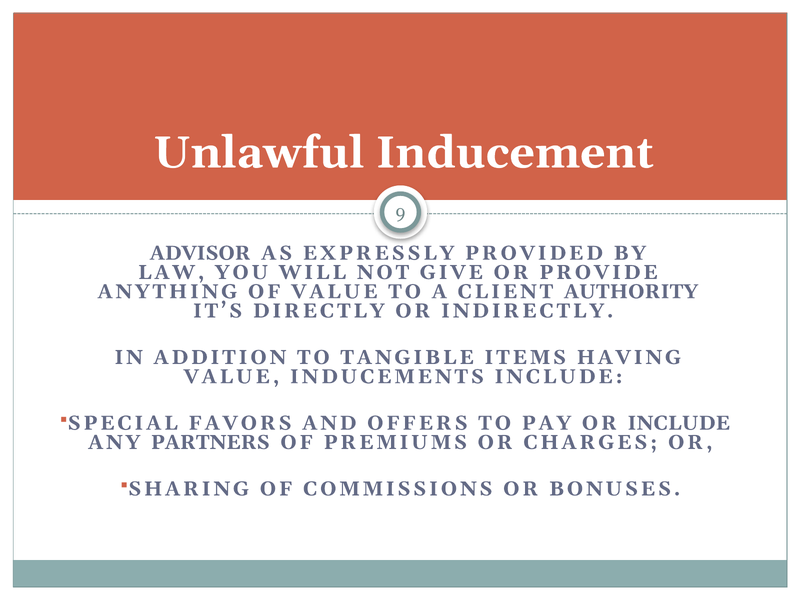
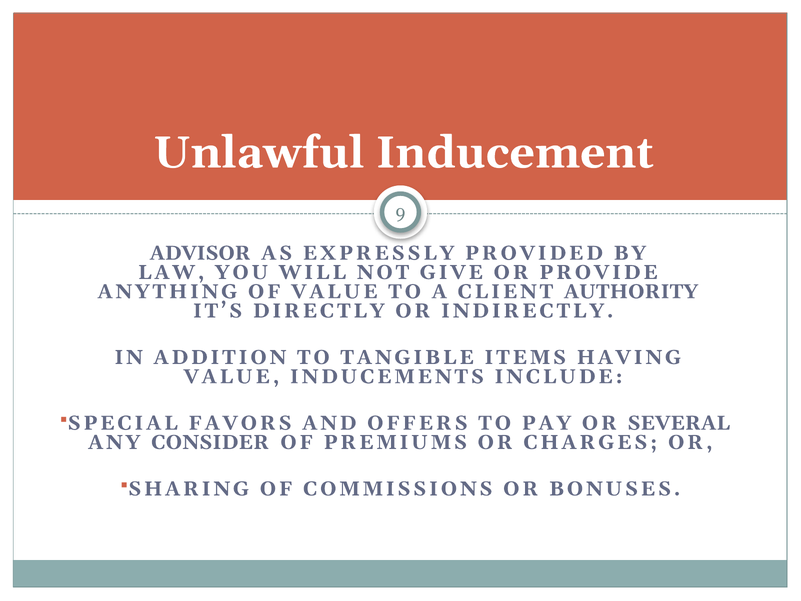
OR INCLUDE: INCLUDE -> SEVERAL
PARTNERS: PARTNERS -> CONSIDER
